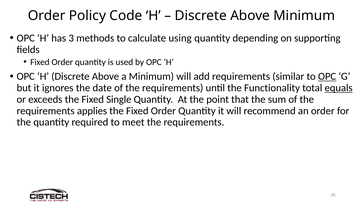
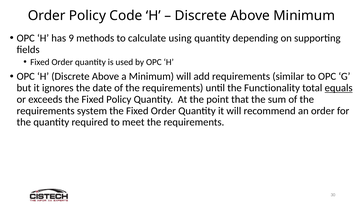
3: 3 -> 9
OPC at (327, 77) underline: present -> none
Fixed Single: Single -> Policy
applies: applies -> system
